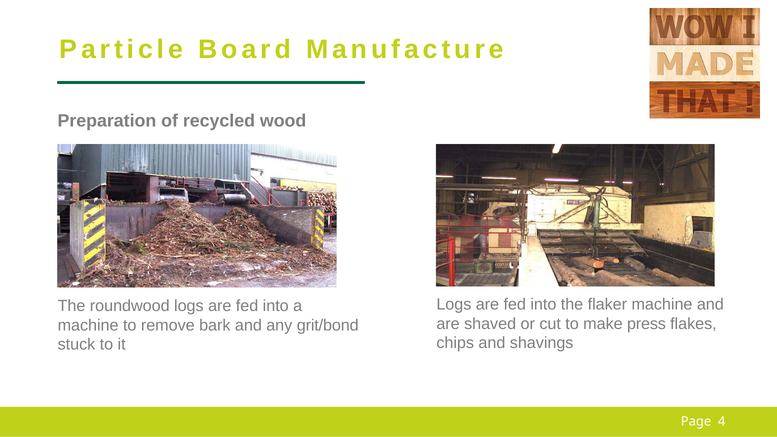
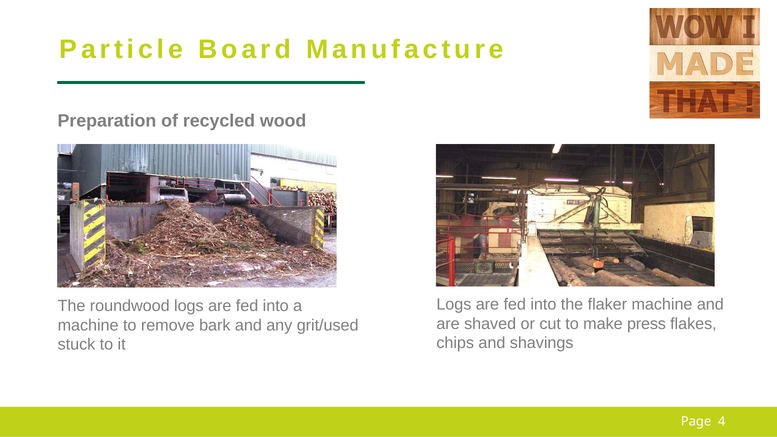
grit/bond: grit/bond -> grit/used
